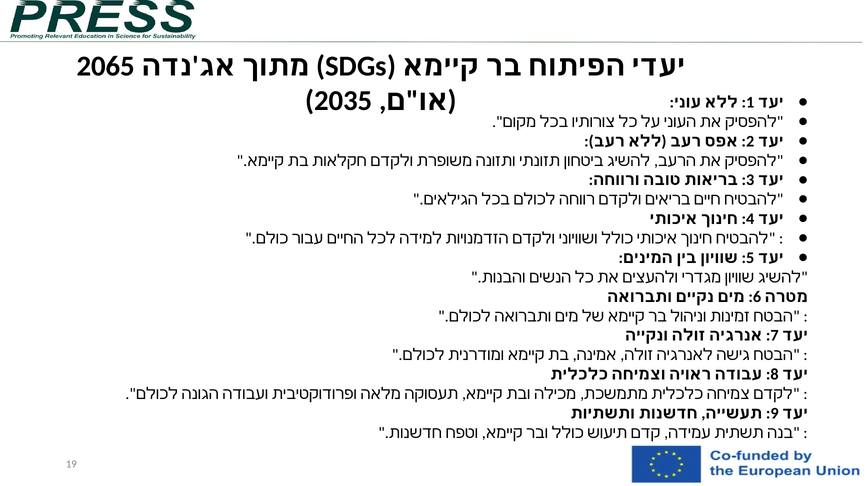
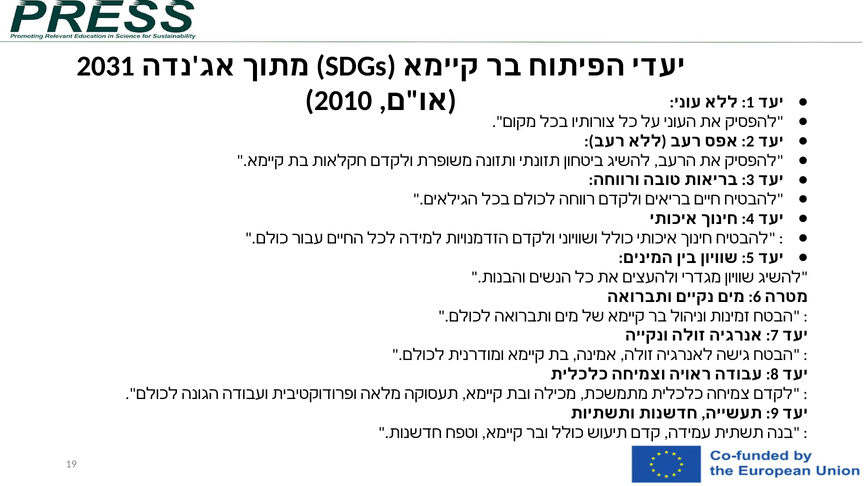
2065: 2065 -> 2031
2035: 2035 -> 2010
